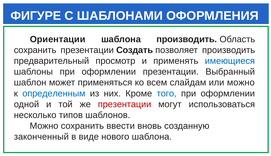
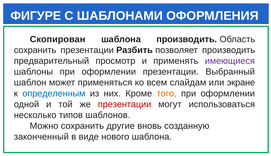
Ориентации: Ориентации -> Скопирован
Создать: Создать -> Разбить
имеющиеся colour: blue -> purple
или можно: можно -> экране
того colour: blue -> orange
ввести: ввести -> другие
